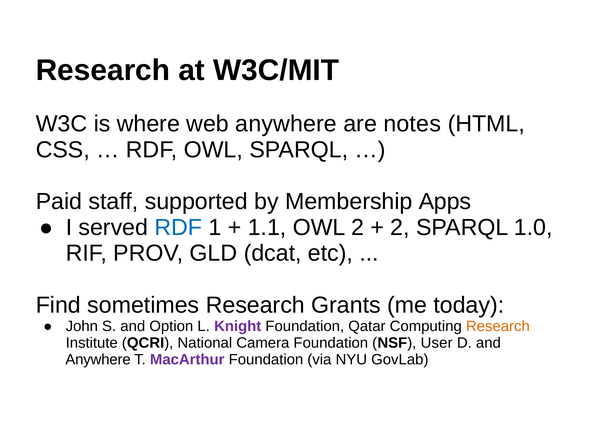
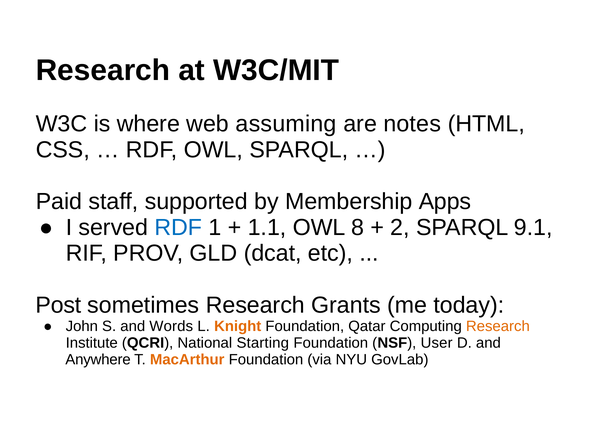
web anywhere: anywhere -> assuming
OWL 2: 2 -> 8
1.0: 1.0 -> 9.1
Find: Find -> Post
Option: Option -> Words
Knight colour: purple -> orange
Camera: Camera -> Starting
MacArthur colour: purple -> orange
